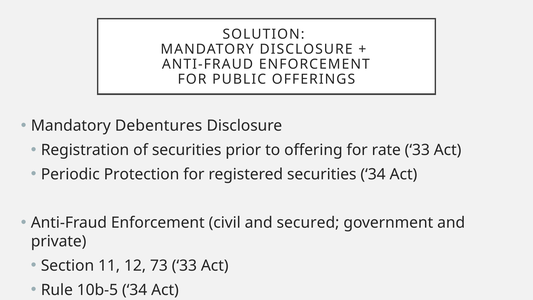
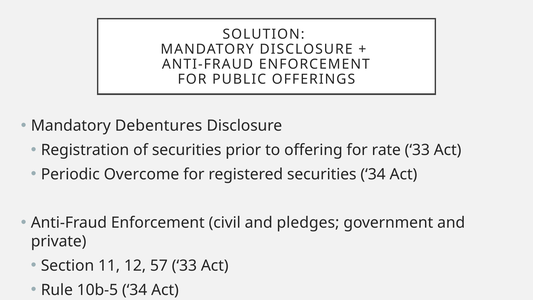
Protection: Protection -> Overcome
secured: secured -> pledges
73: 73 -> 57
